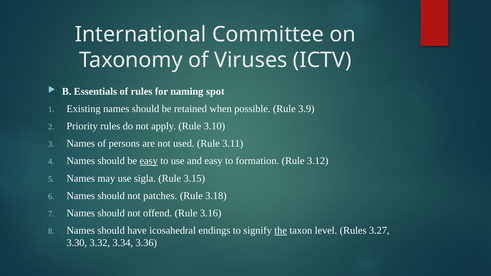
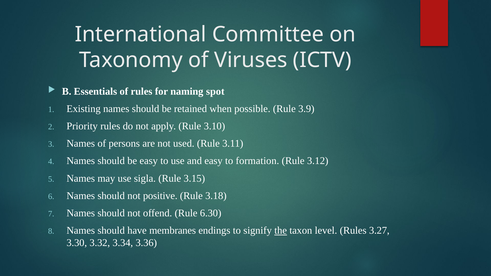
easy at (149, 161) underline: present -> none
patches: patches -> positive
3.16: 3.16 -> 6.30
icosahedral: icosahedral -> membranes
